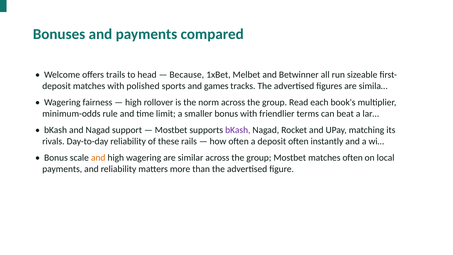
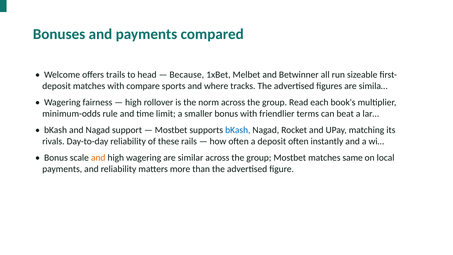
polished: polished -> compare
games: games -> where
bKash at (238, 130) colour: purple -> blue
matches often: often -> same
